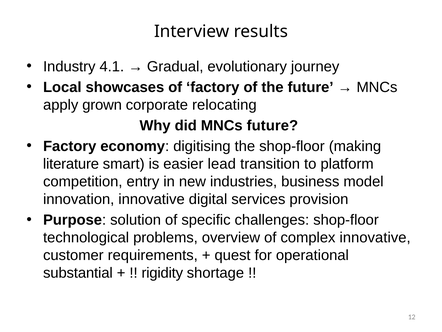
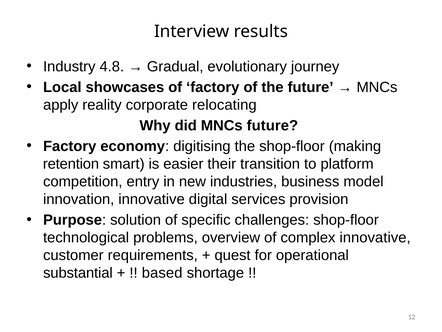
4.1: 4.1 -> 4.8
grown: grown -> reality
literature: literature -> retention
lead: lead -> their
rigidity: rigidity -> based
